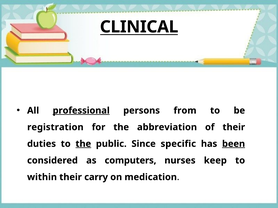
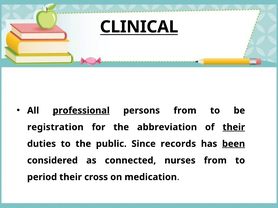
their at (234, 127) underline: none -> present
the at (83, 144) underline: present -> none
specific: specific -> records
computers: computers -> connected
nurses keep: keep -> from
within: within -> period
carry: carry -> cross
